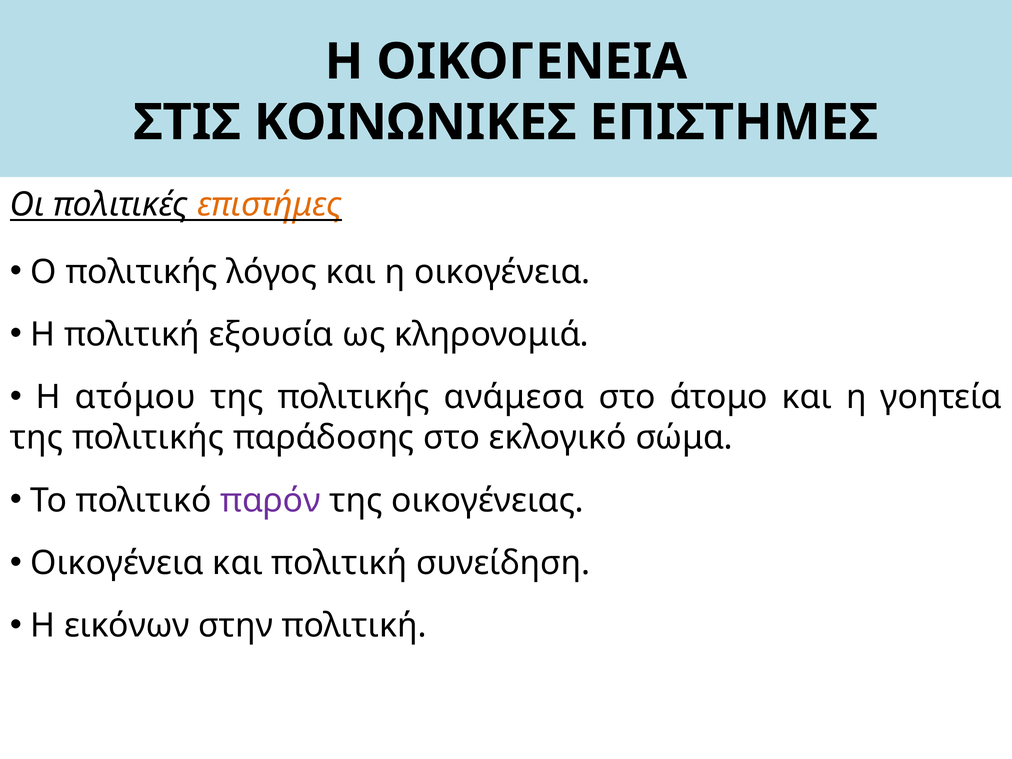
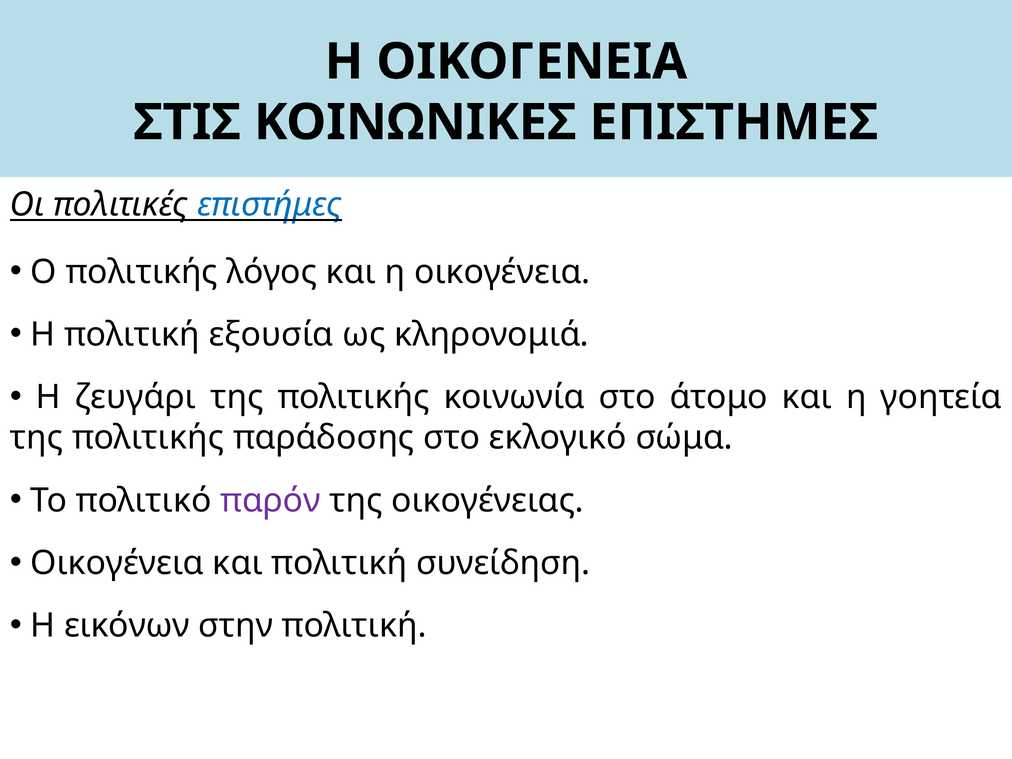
επιστήμες colour: orange -> blue
ατόμου: ατόμου -> ζευγάρι
ανάμεσα: ανάμεσα -> κοινωνία
